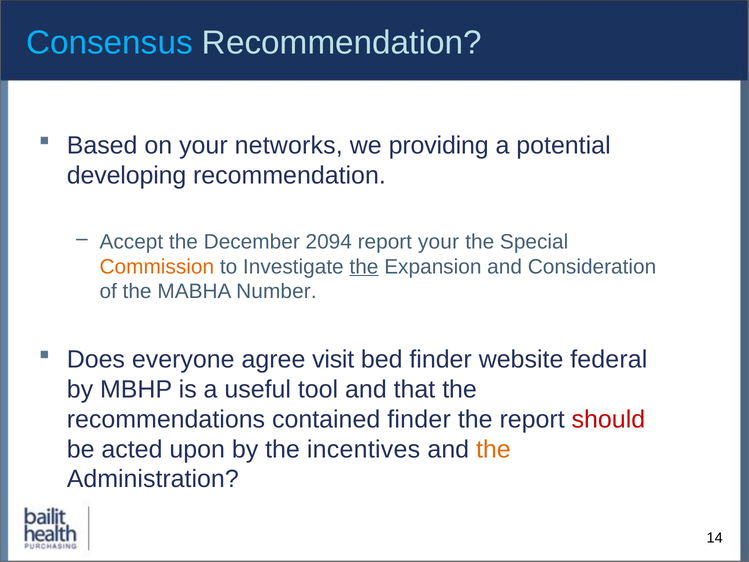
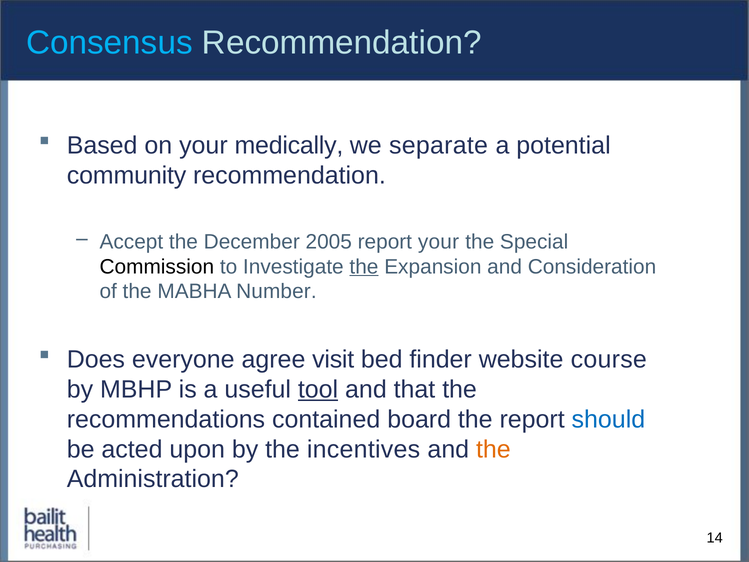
networks: networks -> medically
providing: providing -> separate
developing: developing -> community
2094: 2094 -> 2005
Commission colour: orange -> black
federal: federal -> course
tool underline: none -> present
contained finder: finder -> board
should colour: red -> blue
